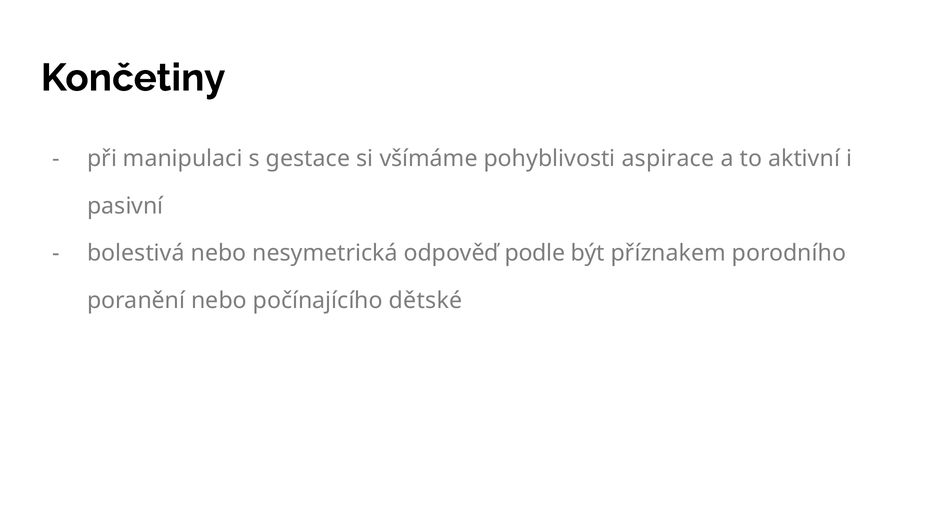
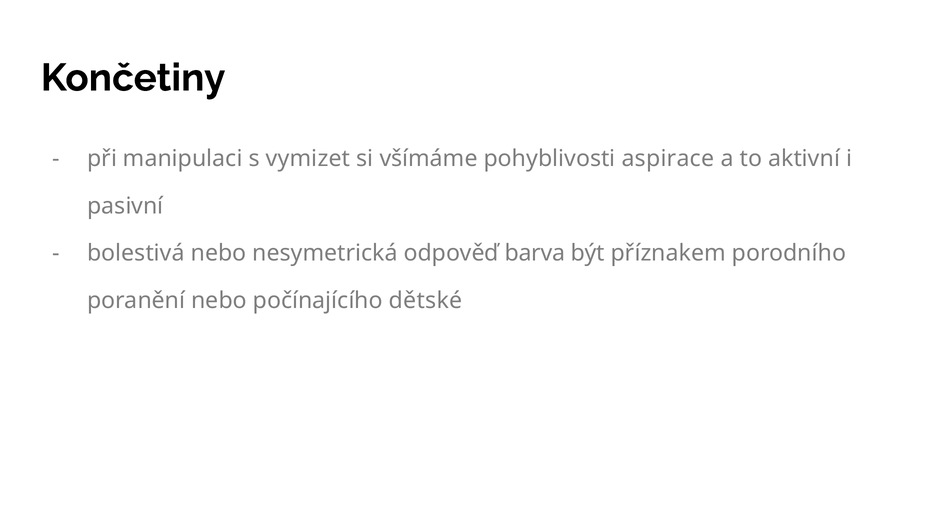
gestace: gestace -> vymizet
podle: podle -> barva
